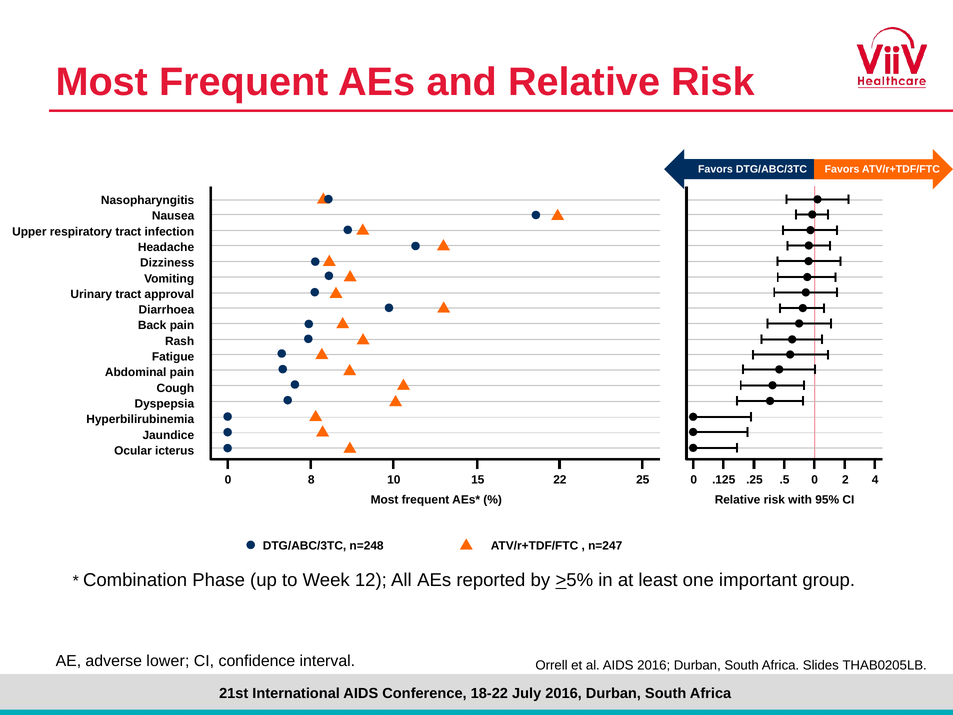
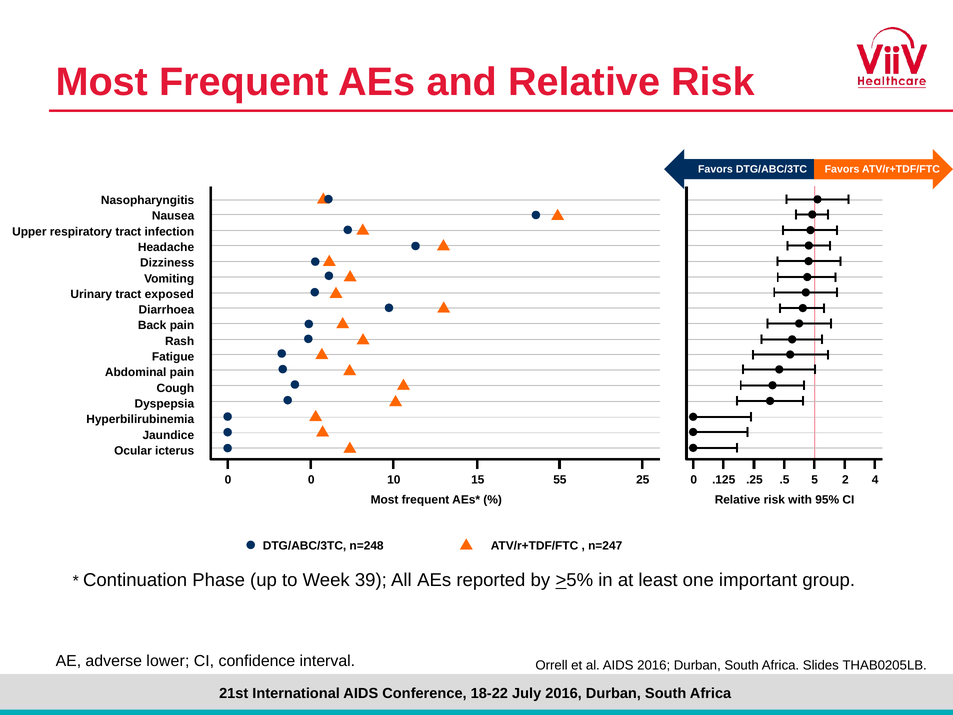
approval: approval -> exposed
0 8: 8 -> 0
22: 22 -> 55
.5 0: 0 -> 5
Combination: Combination -> Continuation
12: 12 -> 39
